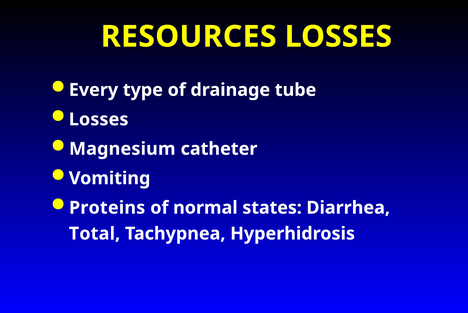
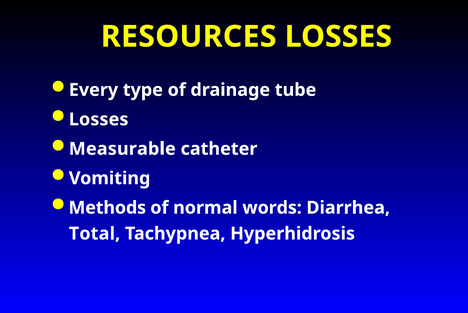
Magnesium: Magnesium -> Measurable
Proteins: Proteins -> Methods
states: states -> words
